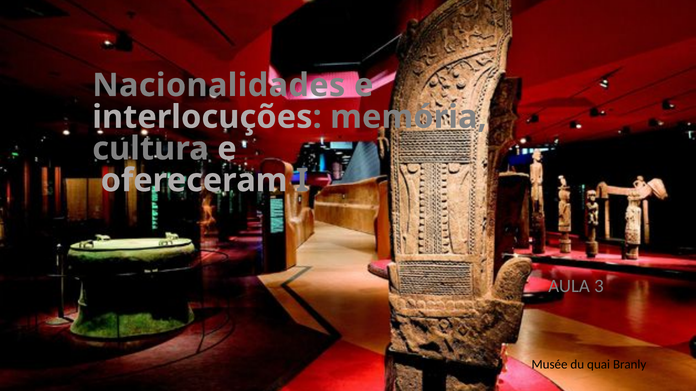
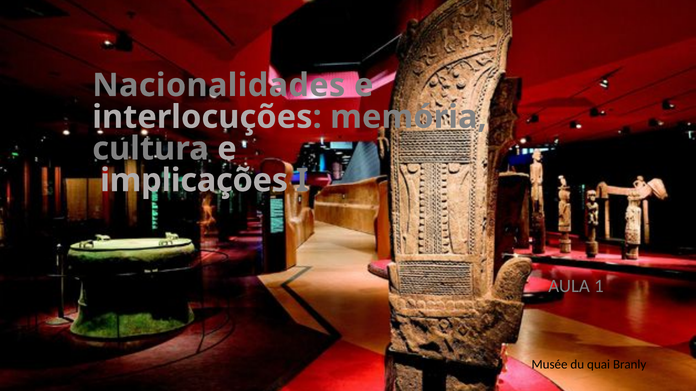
ofereceram: ofereceram -> implicações
3: 3 -> 1
